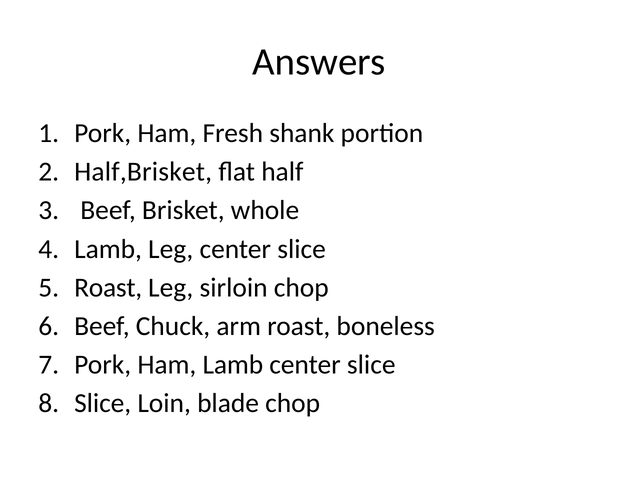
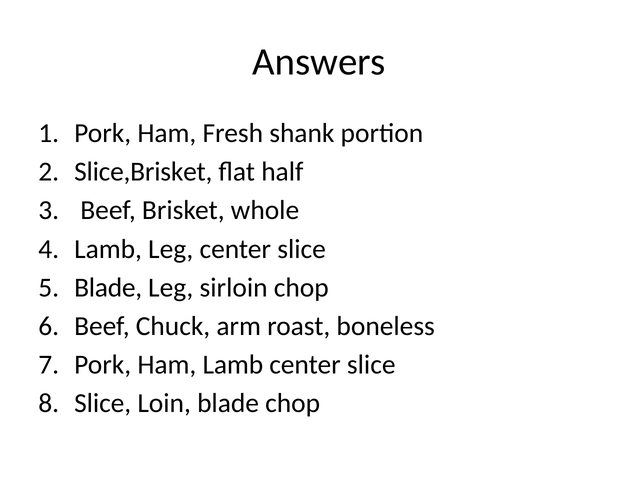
Half,Brisket: Half,Brisket -> Slice,Brisket
Roast at (108, 288): Roast -> Blade
